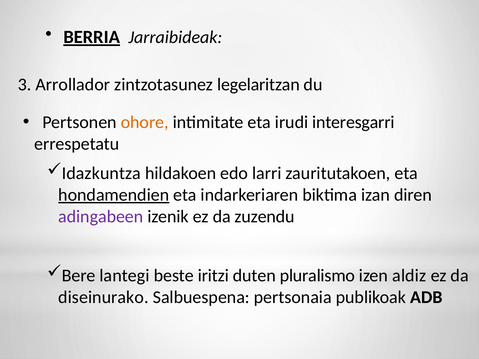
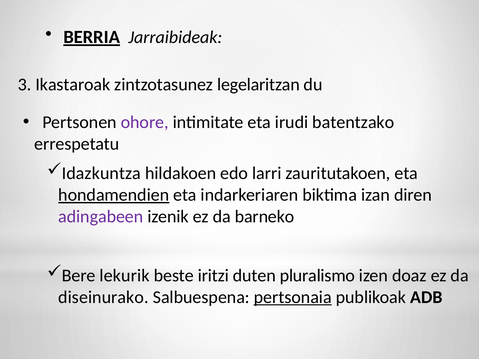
Arrollador: Arrollador -> Ikastaroak
ohore colour: orange -> purple
interesgarri: interesgarri -> batentzako
zuzendu: zuzendu -> barneko
lantegi: lantegi -> lekurik
aldiz: aldiz -> doaz
pertsonaia underline: none -> present
